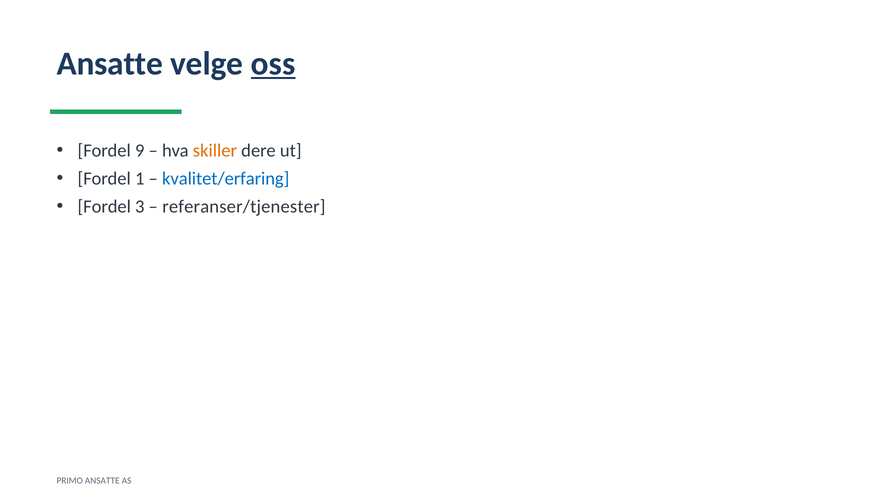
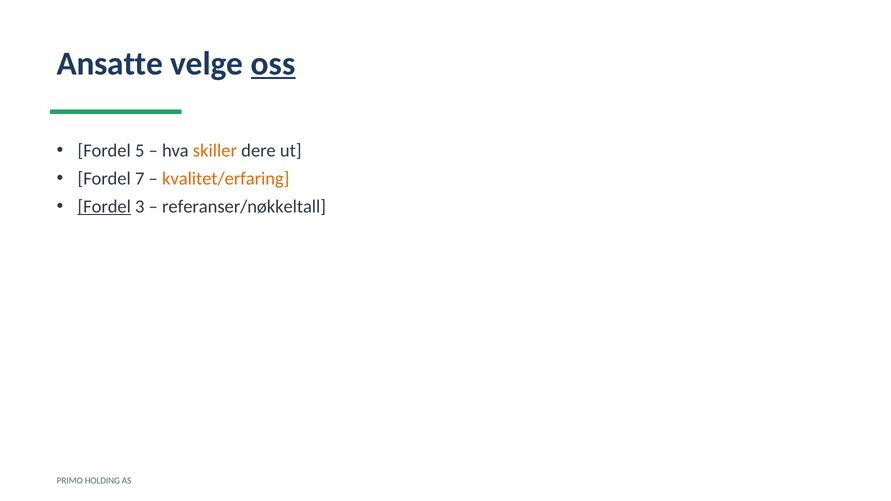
9: 9 -> 5
1: 1 -> 7
kvalitet/erfaring colour: blue -> orange
Fordel at (104, 207) underline: none -> present
referanser/tjenester: referanser/tjenester -> referanser/nøkkeltall
PRIMO ANSATTE: ANSATTE -> HOLDING
